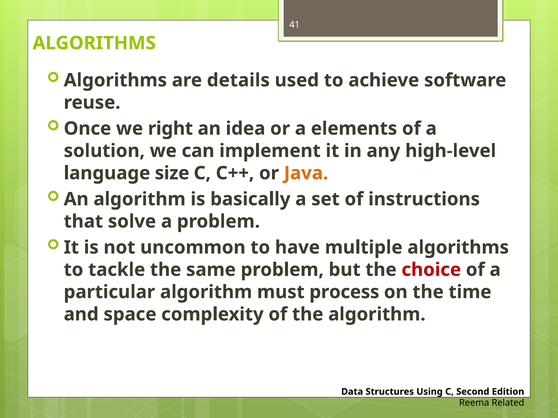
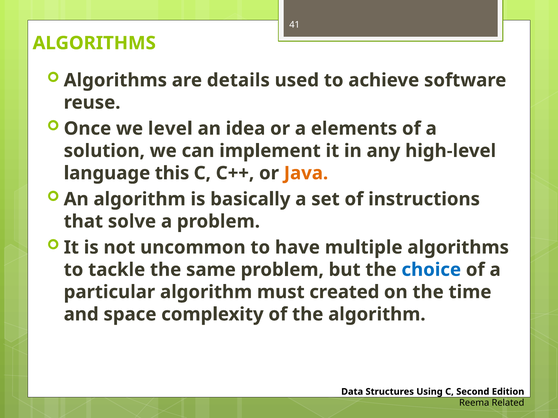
right: right -> level
size: size -> this
choice colour: red -> blue
process: process -> created
